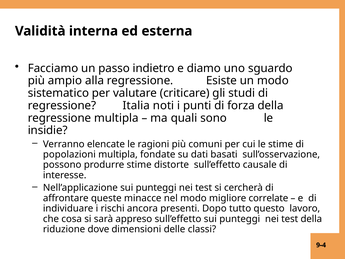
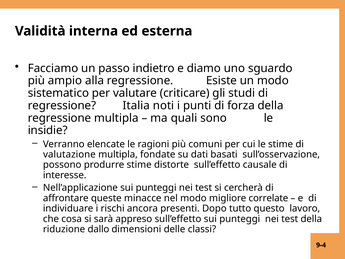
popolazioni: popolazioni -> valutazione
dove: dove -> dallo
